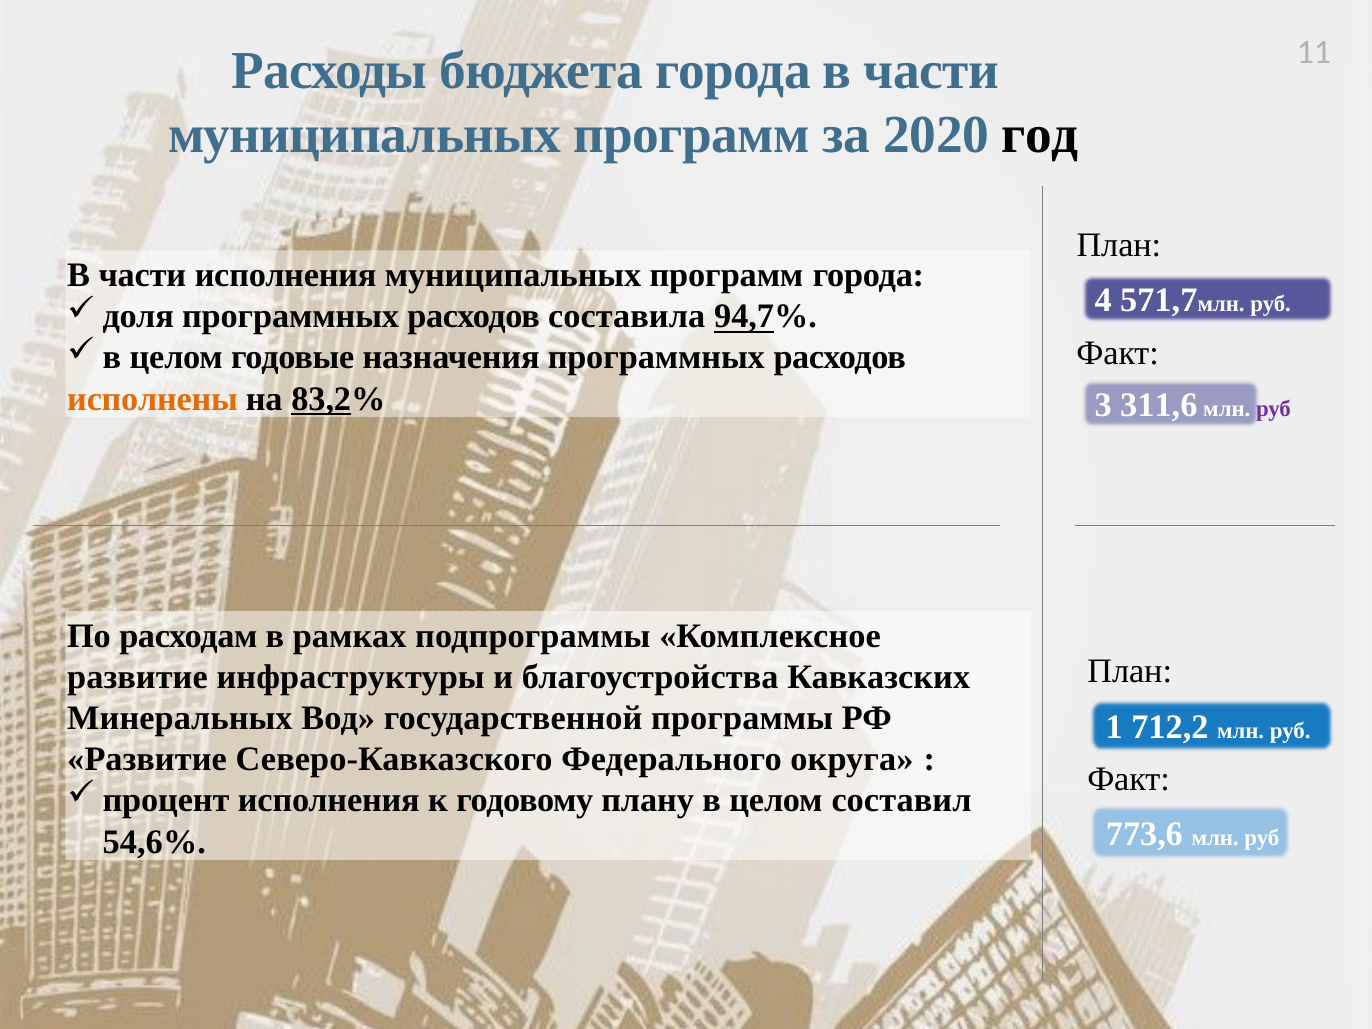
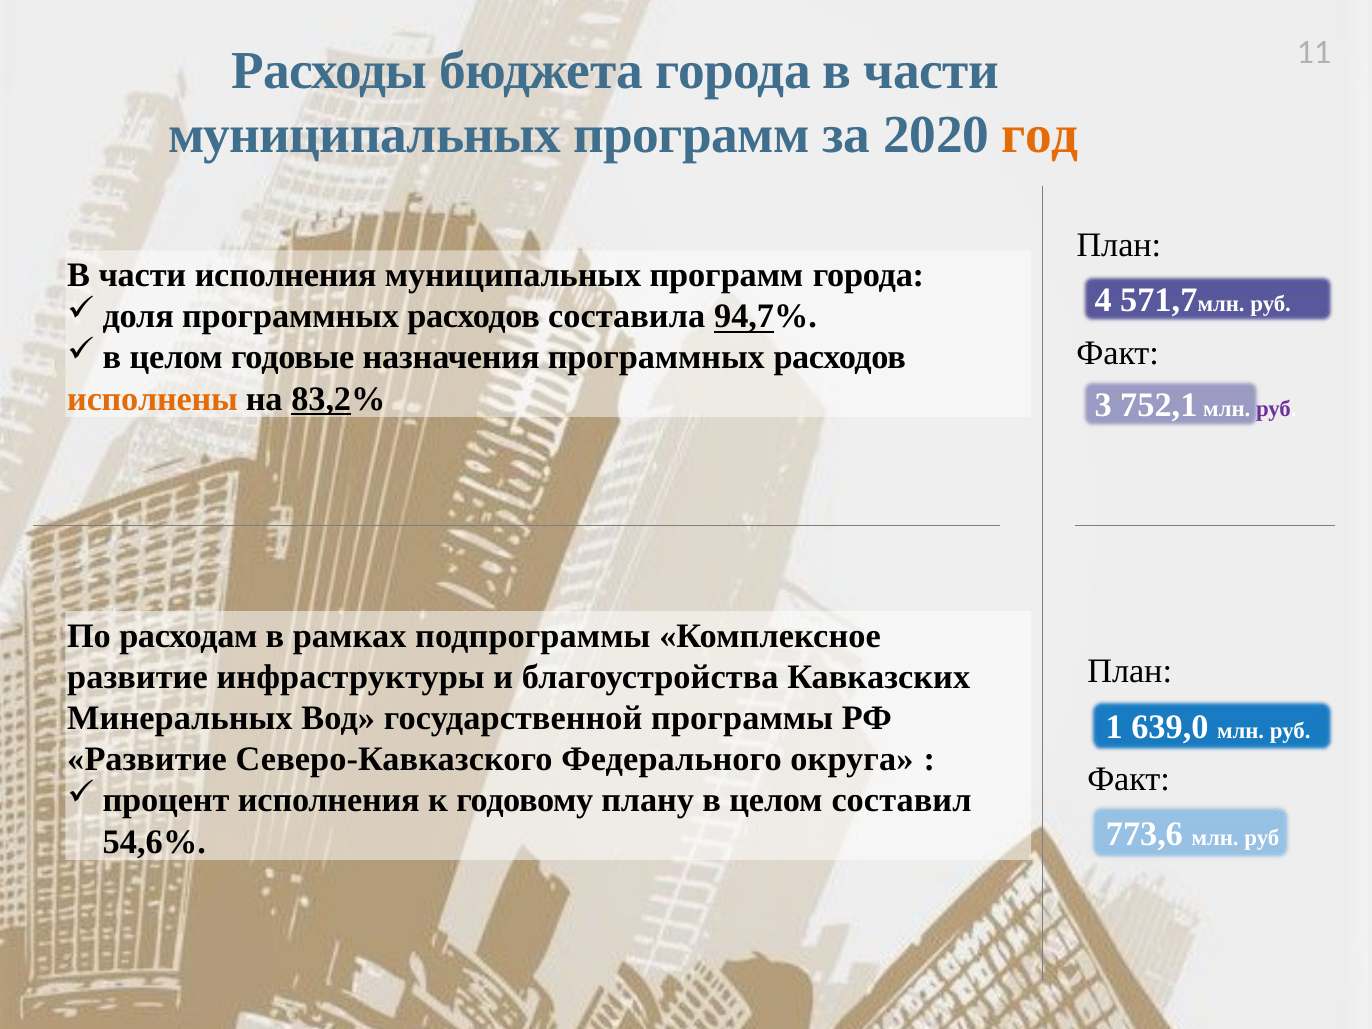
год colour: black -> orange
311,6: 311,6 -> 752,1
712,2: 712,2 -> 639,0
